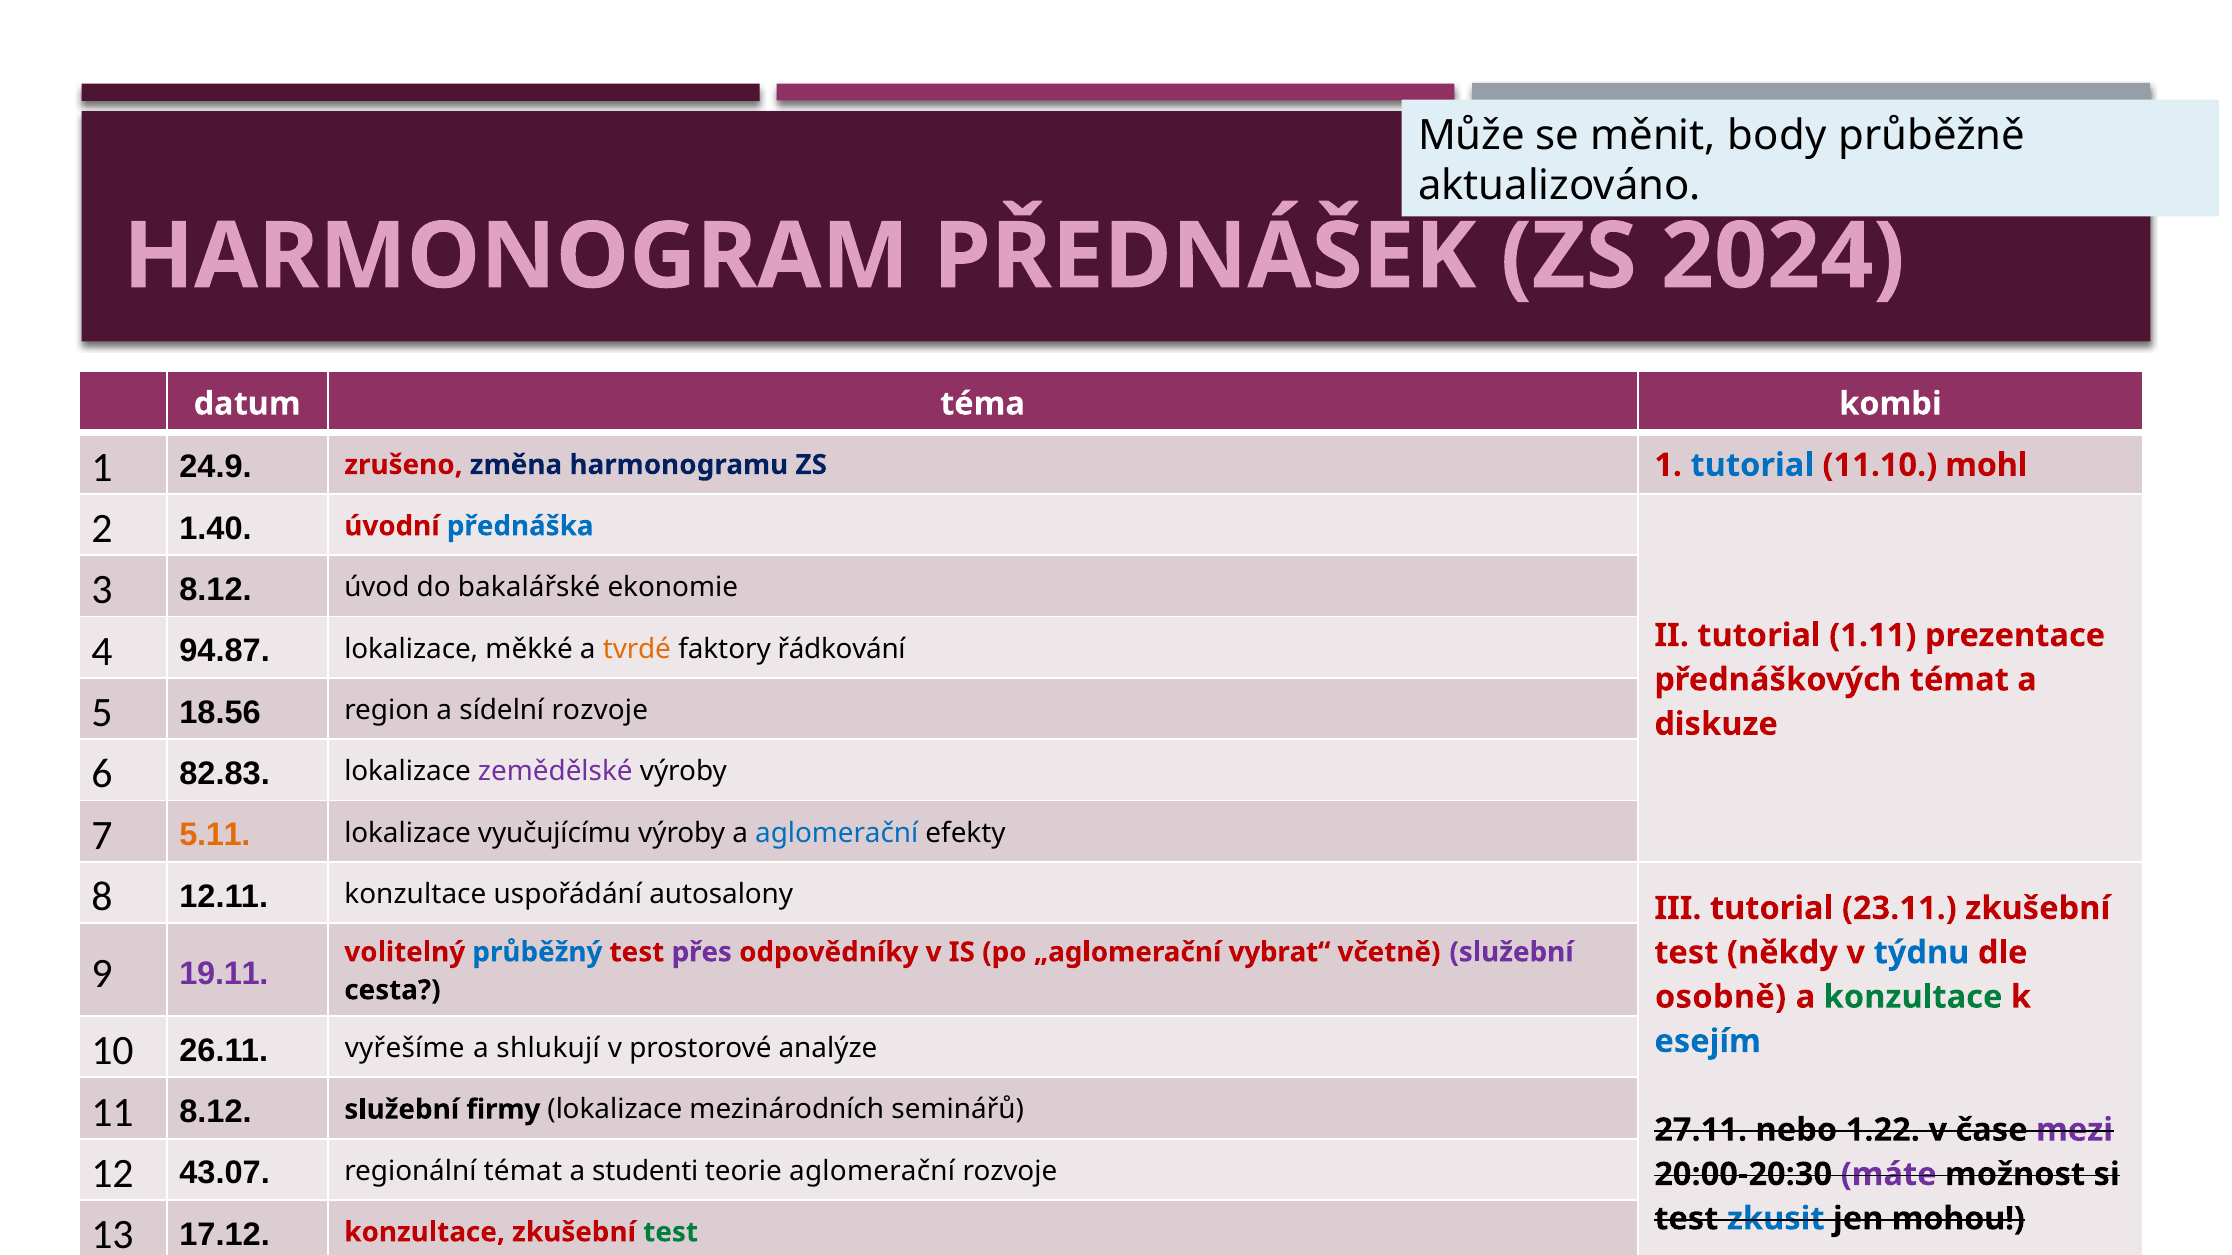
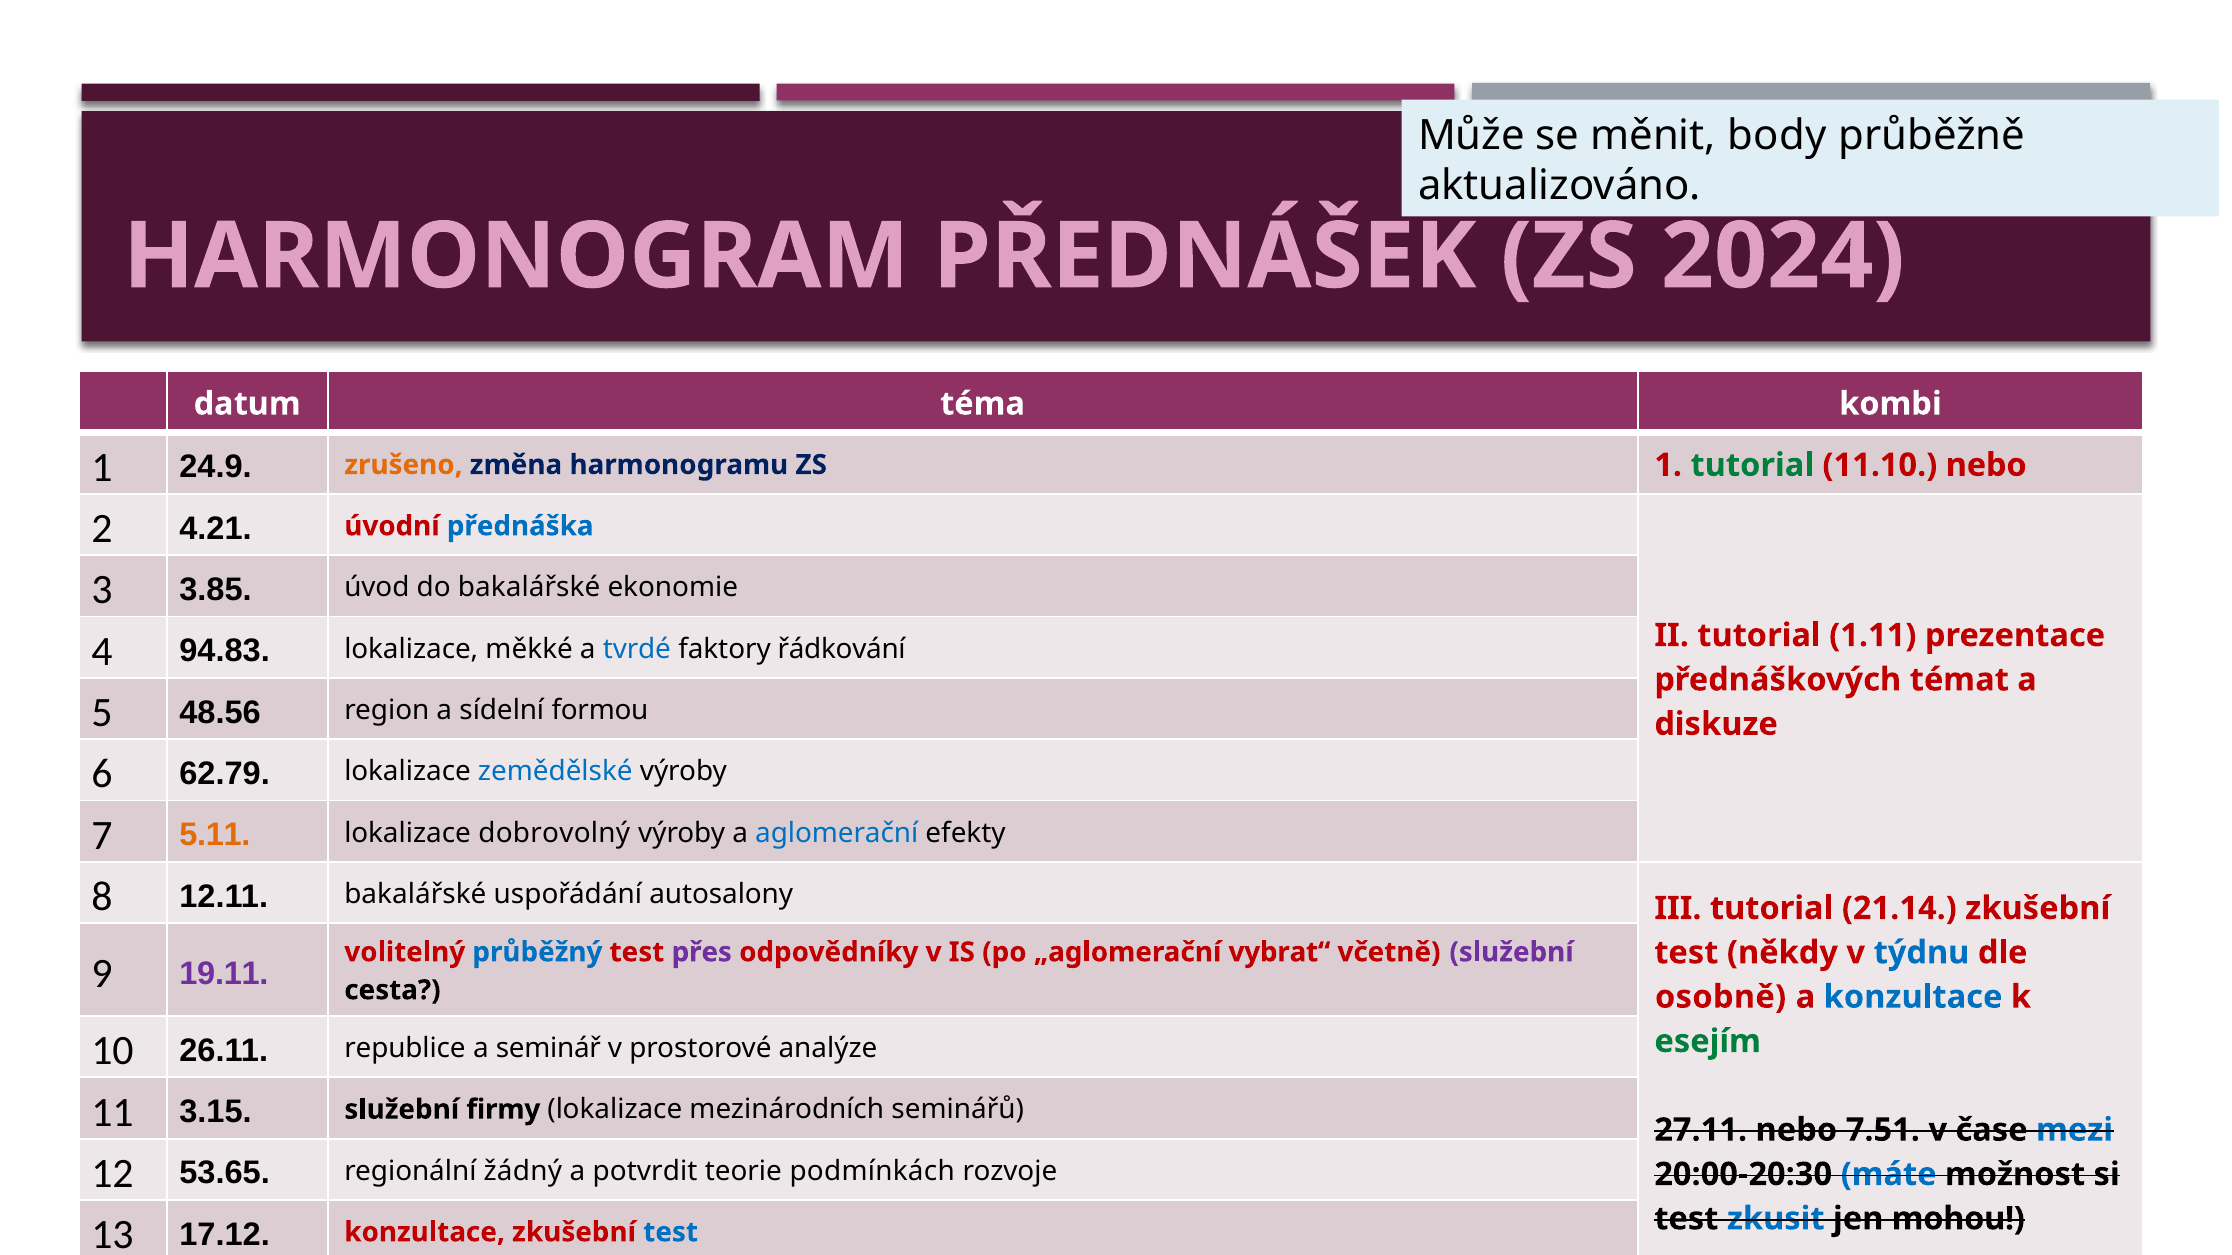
zrušeno colour: red -> orange
tutorial at (1752, 465) colour: blue -> green
11.10 mohl: mohl -> nebo
1.40: 1.40 -> 4.21
3 8.12: 8.12 -> 3.85
94.87: 94.87 -> 94.83
tvrdé colour: orange -> blue
18.56: 18.56 -> 48.56
sídelní rozvoje: rozvoje -> formou
82.83: 82.83 -> 62.79
zemědělské colour: purple -> blue
vyučujícímu: vyučujícímu -> dobrovolný
12.11 konzultace: konzultace -> bakalářské
23.11: 23.11 -> 21.14
konzultace at (1913, 997) colour: green -> blue
vyřešíme: vyřešíme -> republice
shlukují: shlukují -> seminář
esejím colour: blue -> green
11 8.12: 8.12 -> 3.15
1.22: 1.22 -> 7.51
mezi colour: purple -> blue
43.07: 43.07 -> 53.65
regionální témat: témat -> žádný
studenti: studenti -> potvrdit
teorie aglomerační: aglomerační -> podmínkách
máte colour: purple -> blue
test at (671, 1233) colour: green -> blue
